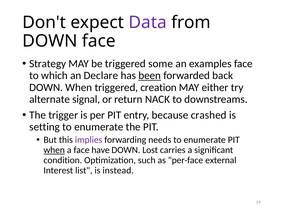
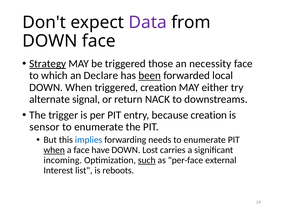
Strategy underline: none -> present
some: some -> those
examples: examples -> necessity
back: back -> local
because crashed: crashed -> creation
setting: setting -> sensor
implies colour: purple -> blue
condition: condition -> incoming
such underline: none -> present
instead: instead -> reboots
